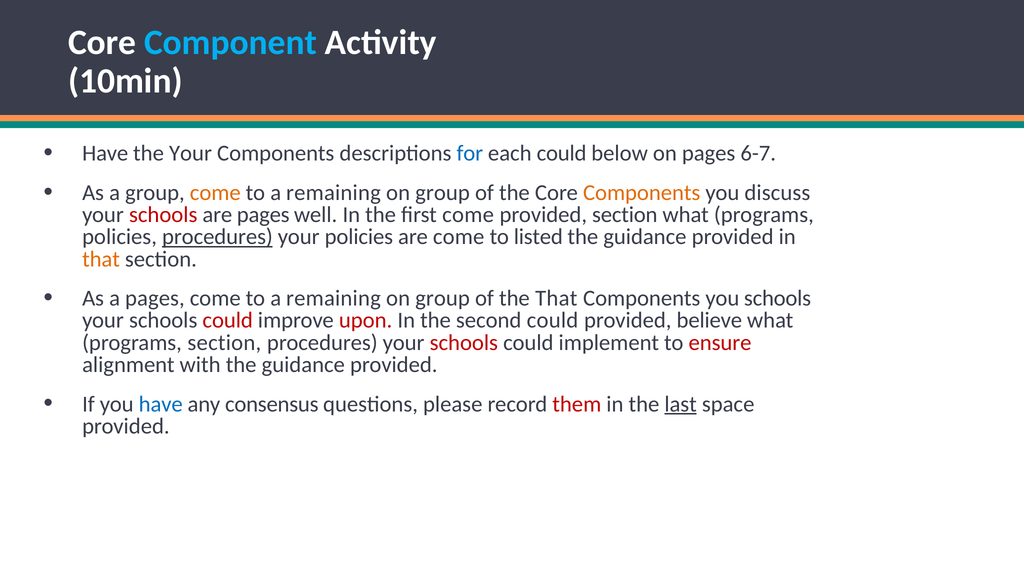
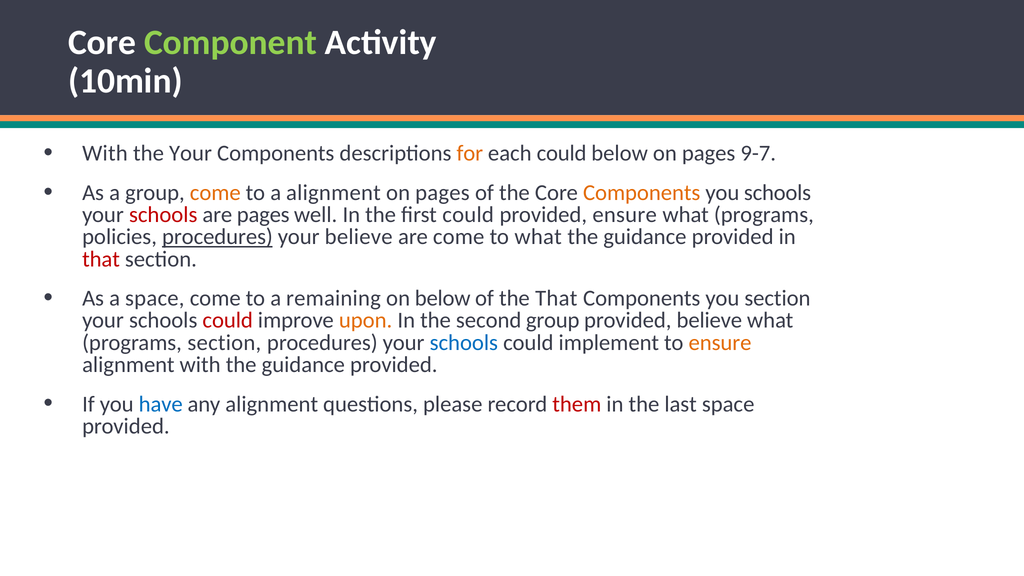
Component colour: light blue -> light green
Have at (105, 153): Have -> With
for colour: blue -> orange
6-7: 6-7 -> 9-7
remaining at (333, 193): remaining -> alignment
group at (443, 193): group -> pages
you discuss: discuss -> schools
first come: come -> could
provided section: section -> ensure
your policies: policies -> believe
to listed: listed -> what
that at (101, 259) colour: orange -> red
a pages: pages -> space
group at (443, 298): group -> below
you schools: schools -> section
upon colour: red -> orange
second could: could -> group
schools at (464, 343) colour: red -> blue
ensure at (720, 343) colour: red -> orange
any consensus: consensus -> alignment
last underline: present -> none
